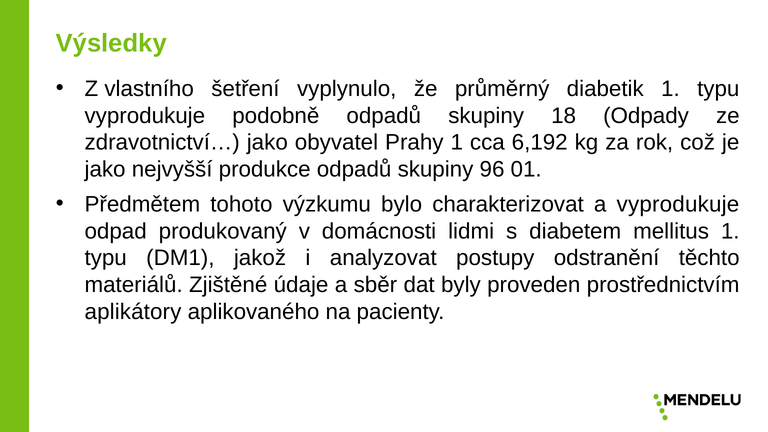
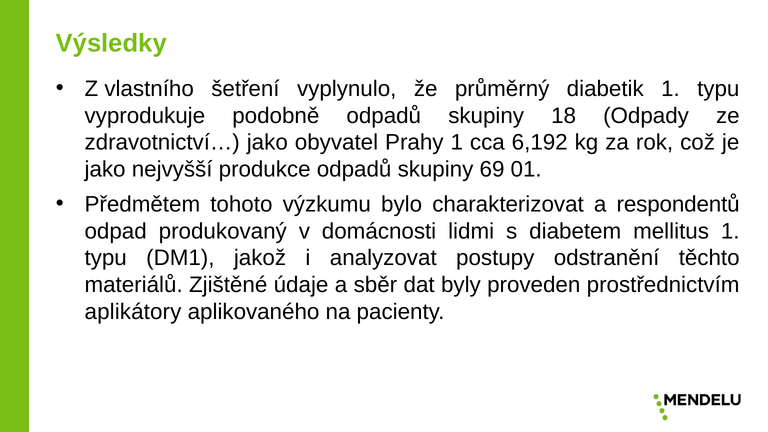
96: 96 -> 69
a vyprodukuje: vyprodukuje -> respondentů
